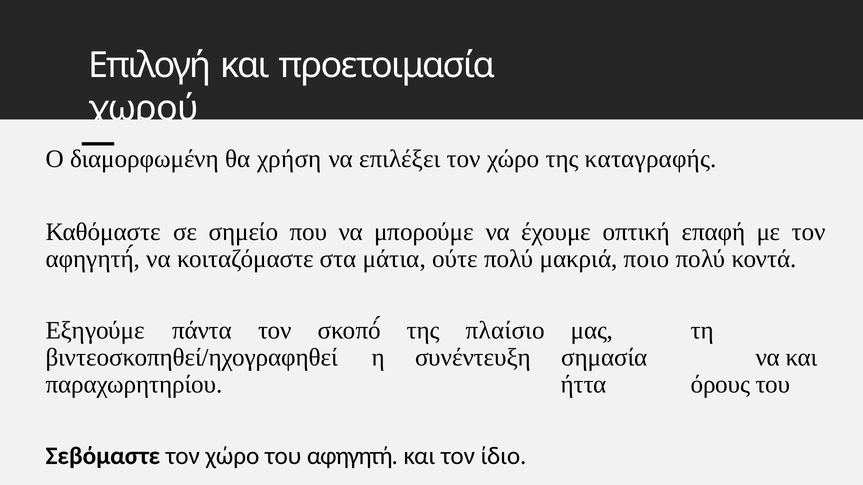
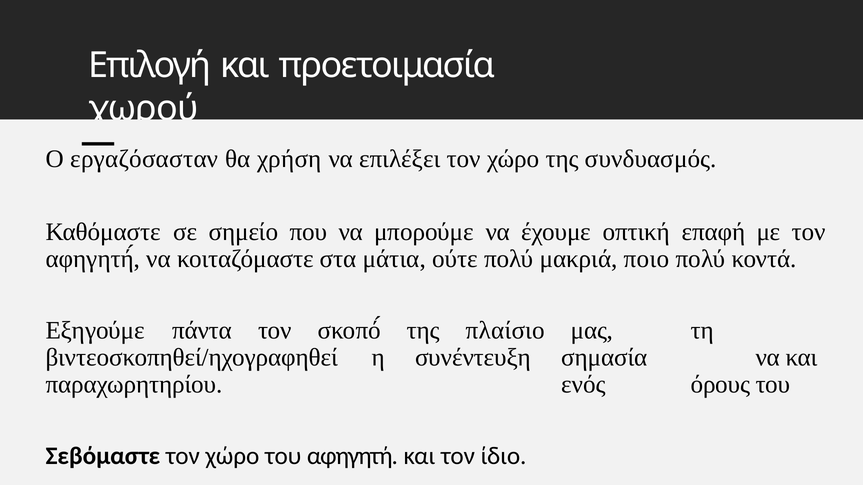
διαμορφωμένη: διαμορφωμένη -> εργαζόσασταν
καταγραφής: καταγραφής -> συνδυασμός
ήττα: ήττα -> ενός
